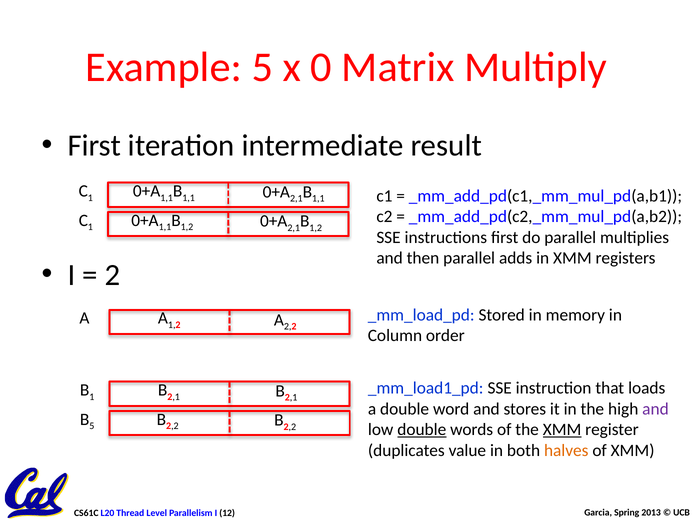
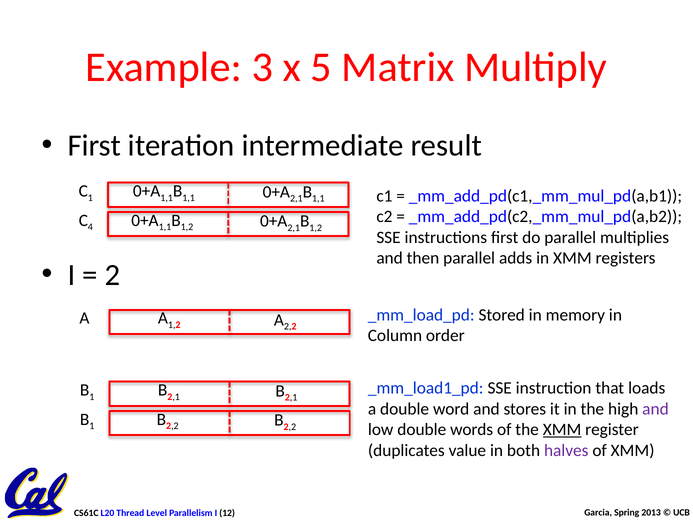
Example 5: 5 -> 3
0: 0 -> 5
1 at (90, 227): 1 -> 4
5 at (92, 426): 5 -> 1
double at (422, 430) underline: present -> none
halves colour: orange -> purple
